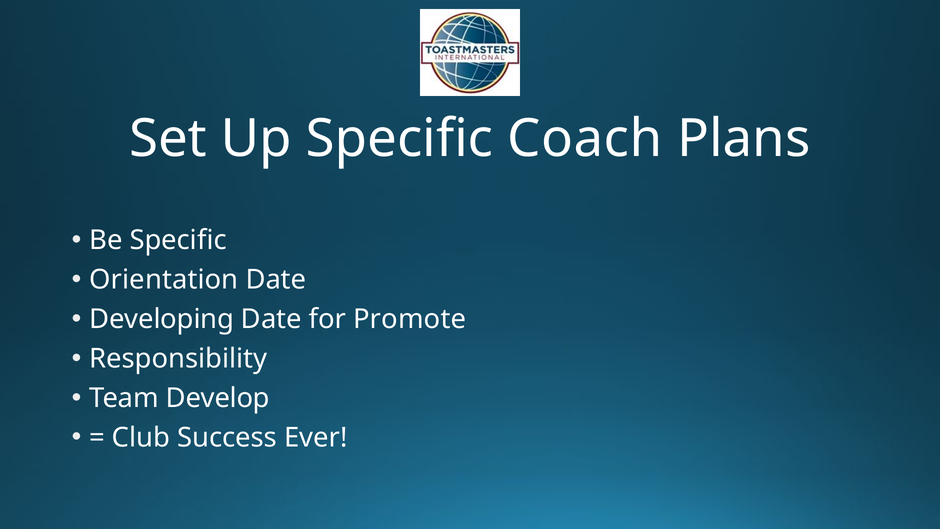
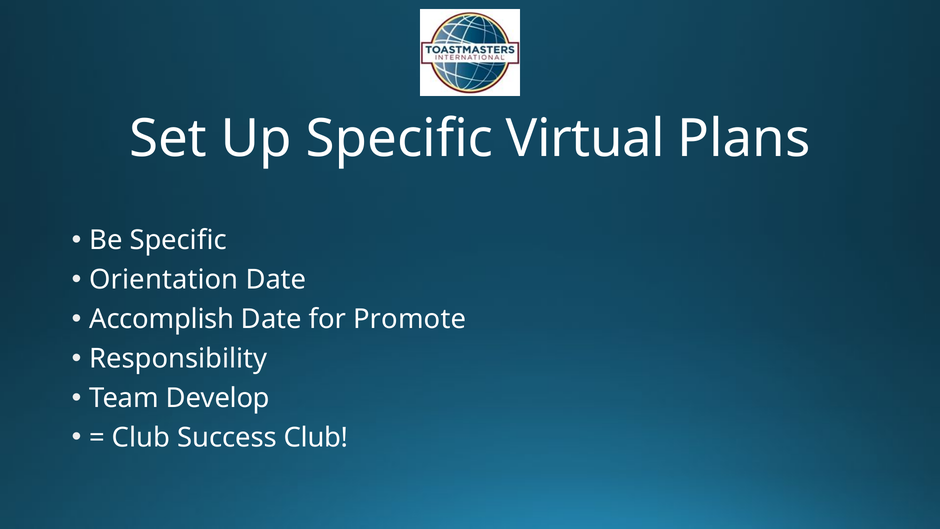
Coach: Coach -> Virtual
Developing: Developing -> Accomplish
Success Ever: Ever -> Club
